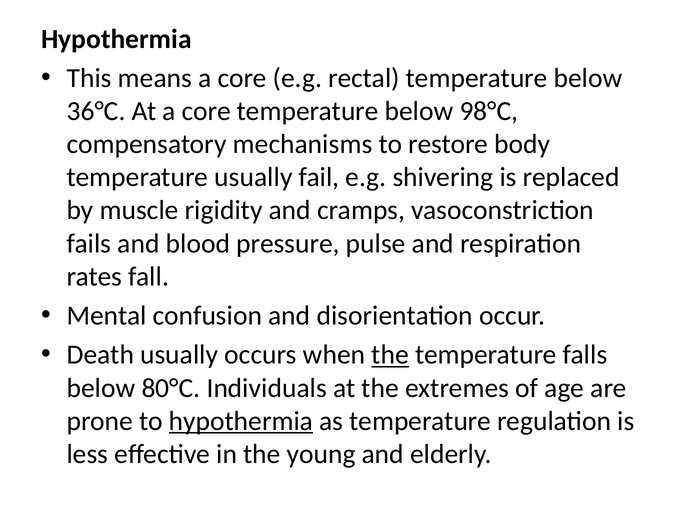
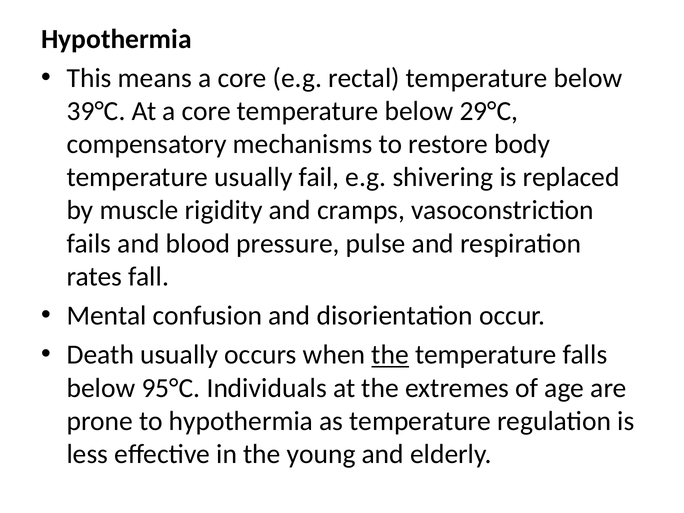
36°C: 36°C -> 39°C
98°C: 98°C -> 29°C
80°C: 80°C -> 95°C
hypothermia at (241, 421) underline: present -> none
